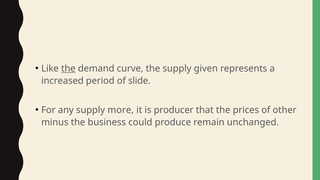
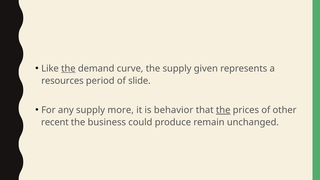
increased: increased -> resources
producer: producer -> behavior
the at (223, 110) underline: none -> present
minus: minus -> recent
